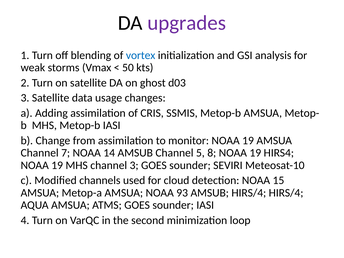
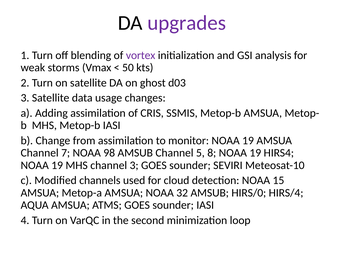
vortex colour: blue -> purple
14: 14 -> 98
93: 93 -> 32
AMSUB HIRS/4: HIRS/4 -> HIRS/0
